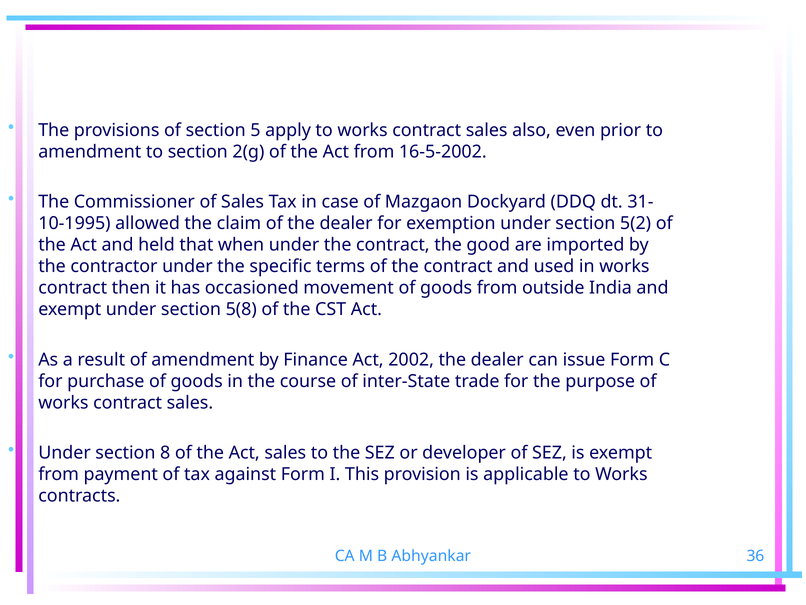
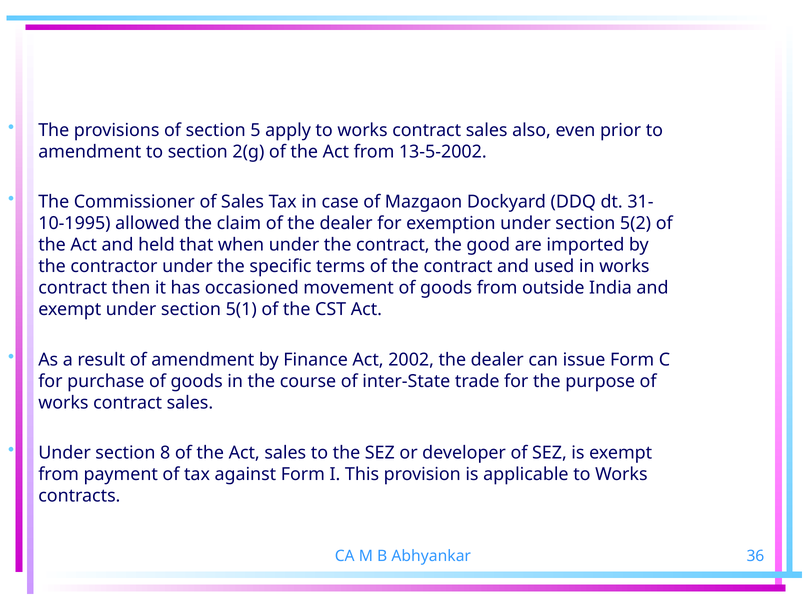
16-5-2002: 16-5-2002 -> 13-5-2002
5(8: 5(8 -> 5(1
